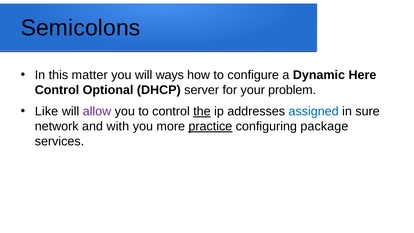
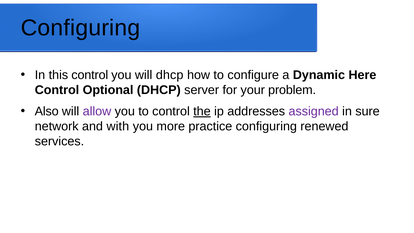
Semicolons at (81, 28): Semicolons -> Configuring
this matter: matter -> control
will ways: ways -> dhcp
Like: Like -> Also
assigned colour: blue -> purple
practice underline: present -> none
package: package -> renewed
